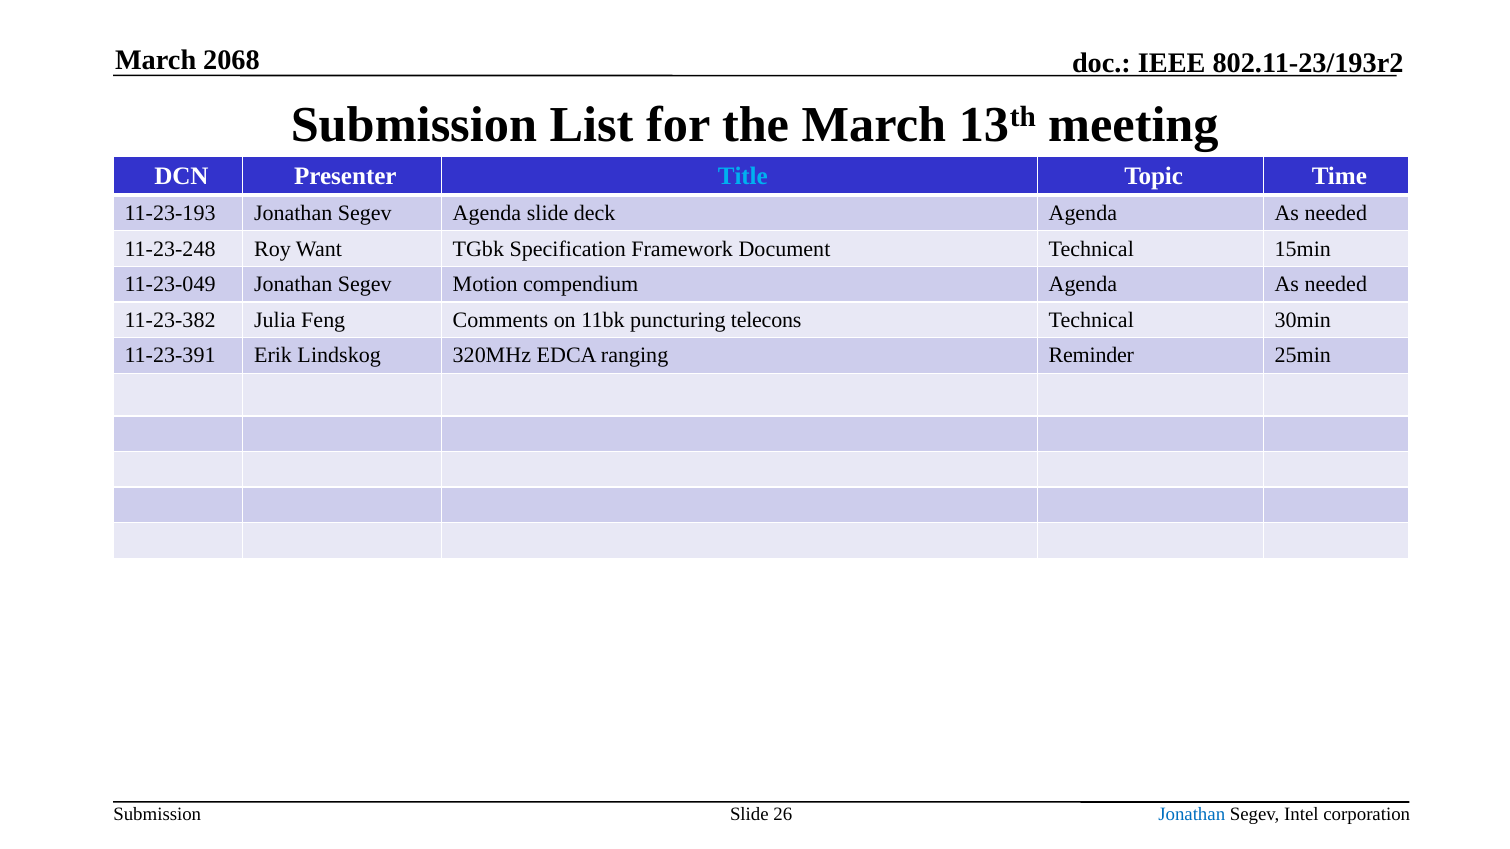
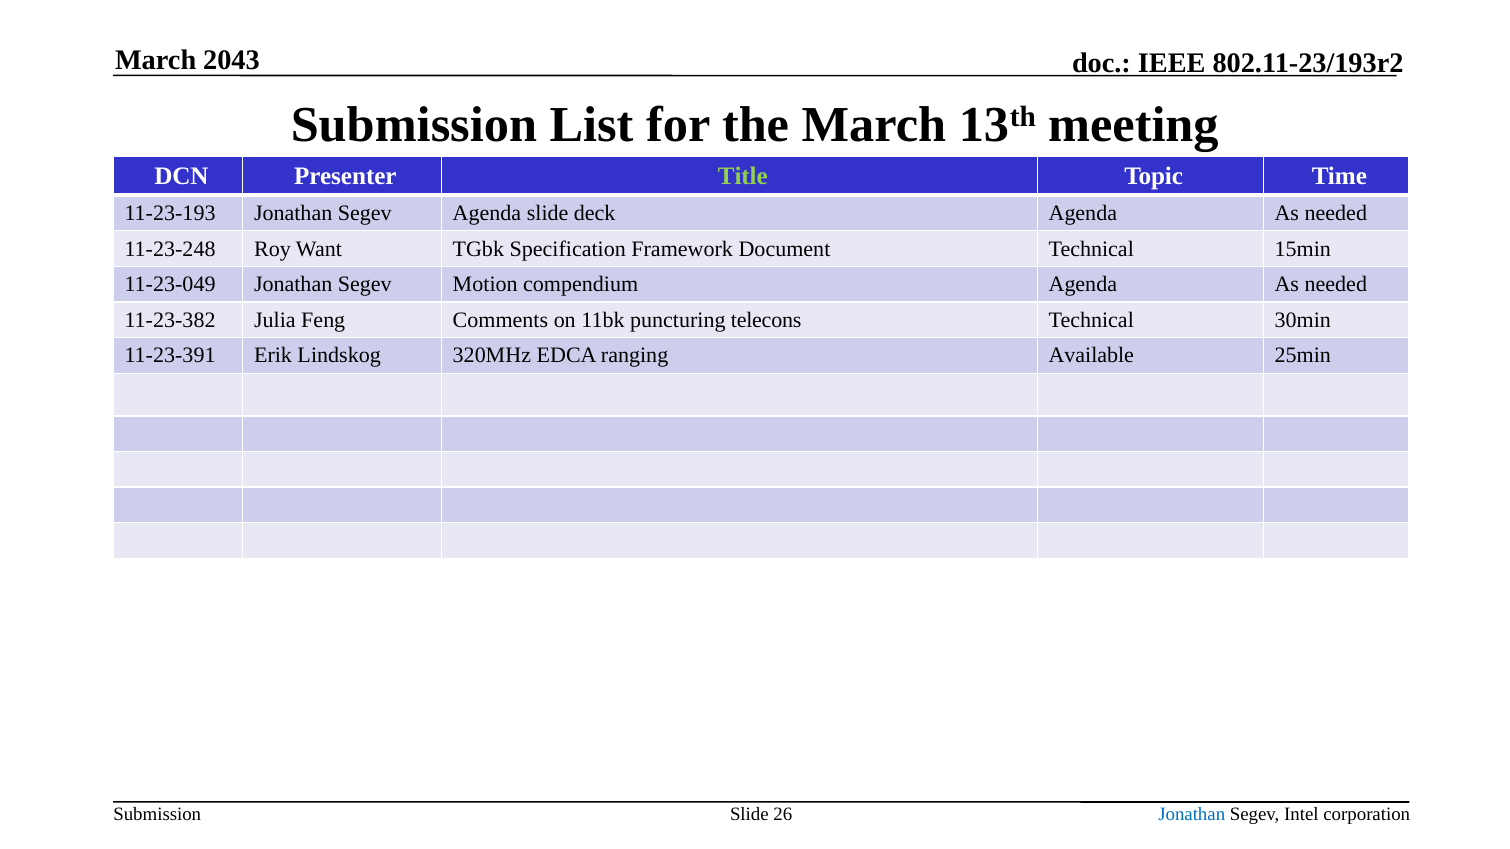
2068: 2068 -> 2043
Title colour: light blue -> light green
Reminder: Reminder -> Available
